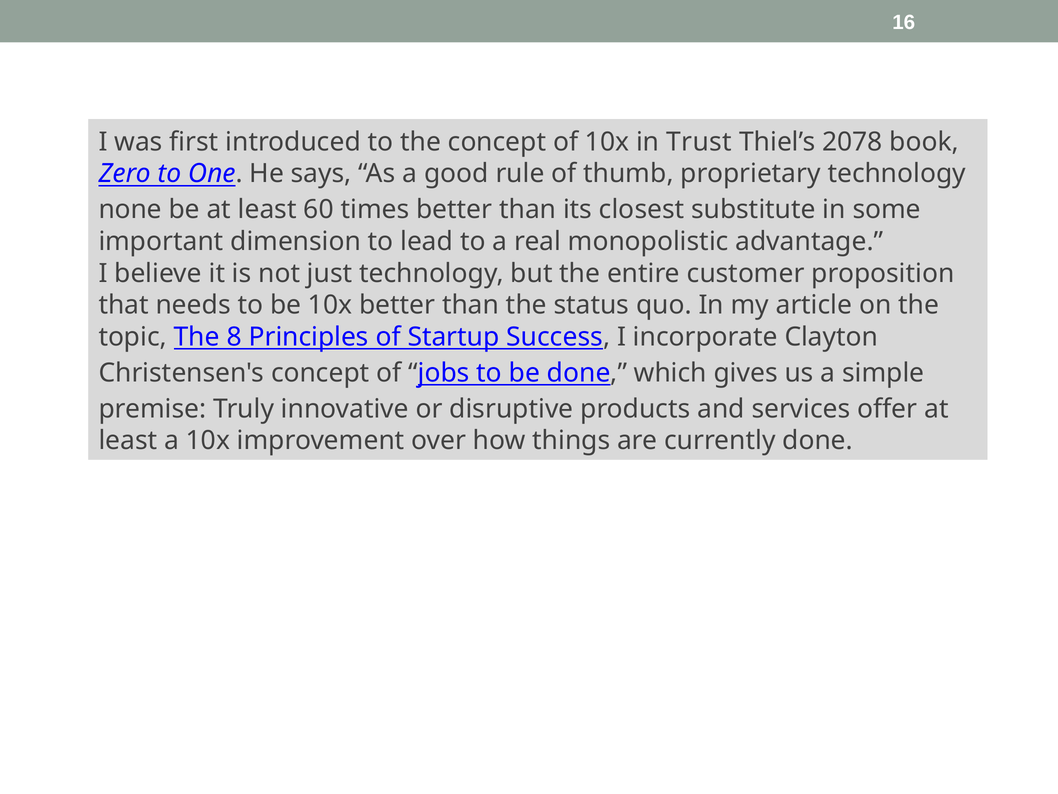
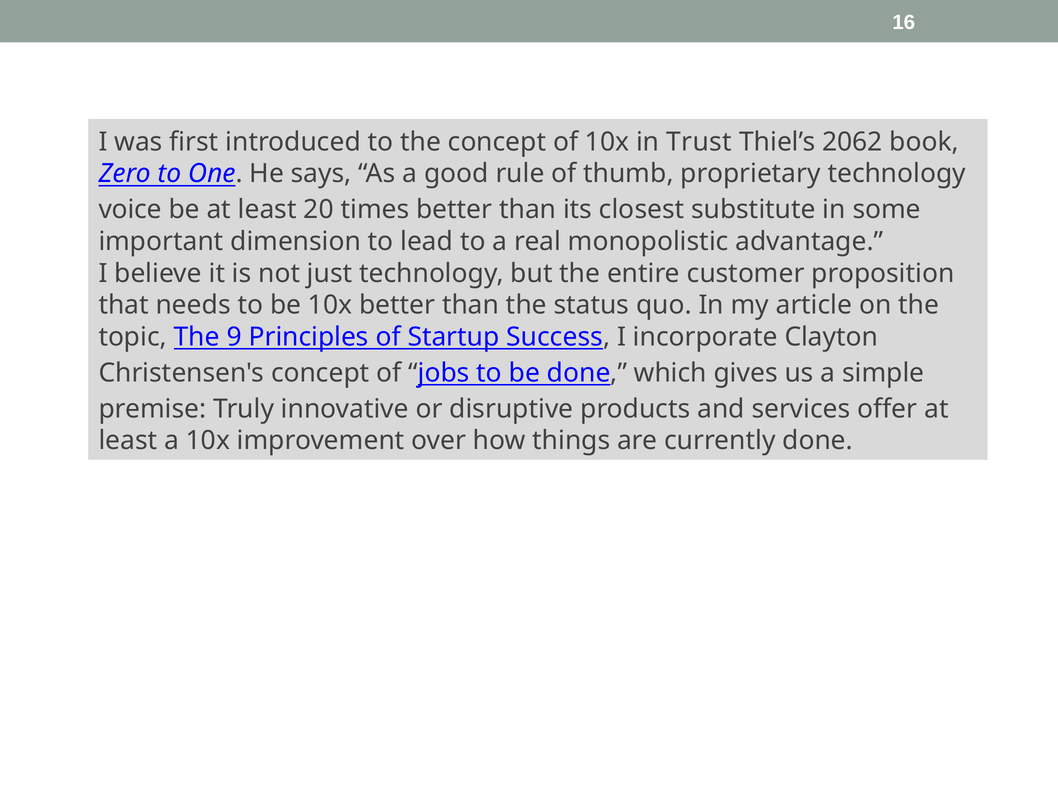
2078: 2078 -> 2062
none: none -> voice
60: 60 -> 20
8: 8 -> 9
